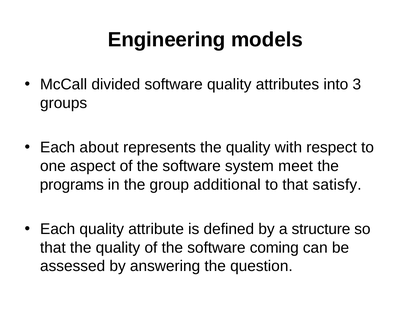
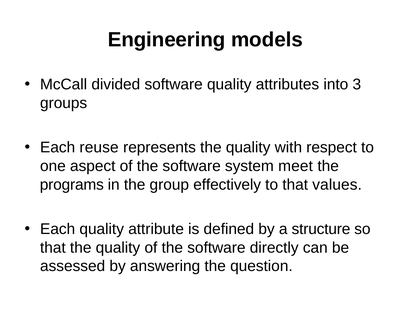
about: about -> reuse
additional: additional -> effectively
satisfy: satisfy -> values
coming: coming -> directly
